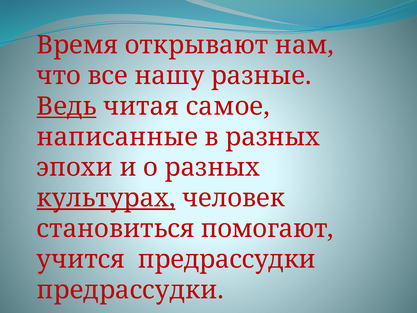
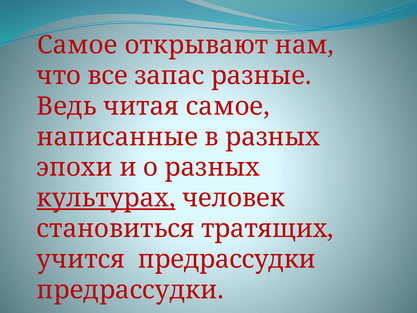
Время at (77, 45): Время -> Самое
нашу: нашу -> запас
Ведь underline: present -> none
помогают: помогают -> тратящих
